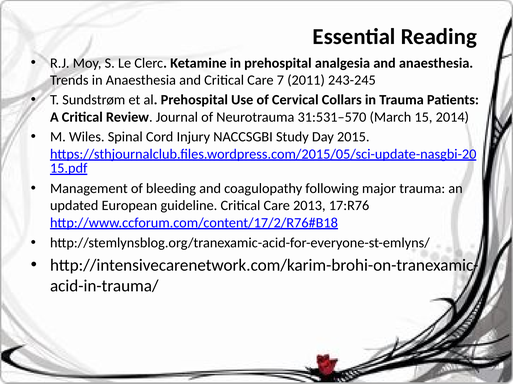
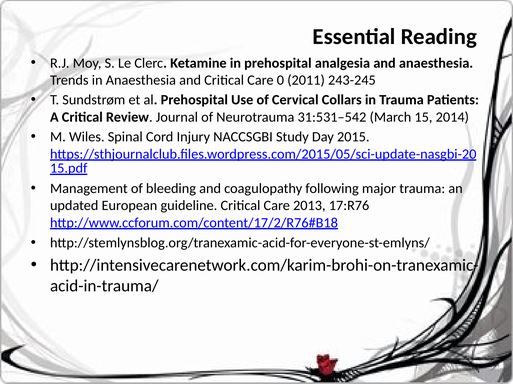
7: 7 -> 0
31:531–570: 31:531–570 -> 31:531–542
